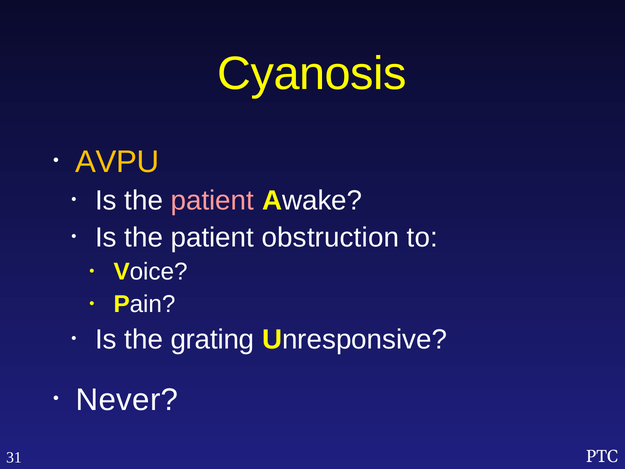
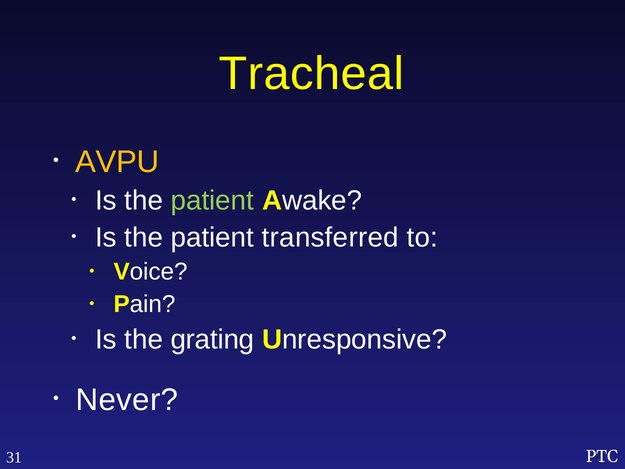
Cyanosis: Cyanosis -> Tracheal
patient at (212, 201) colour: pink -> light green
obstruction: obstruction -> transferred
